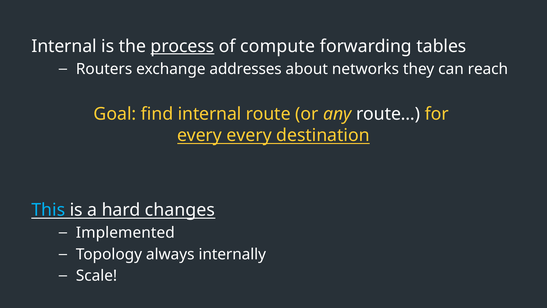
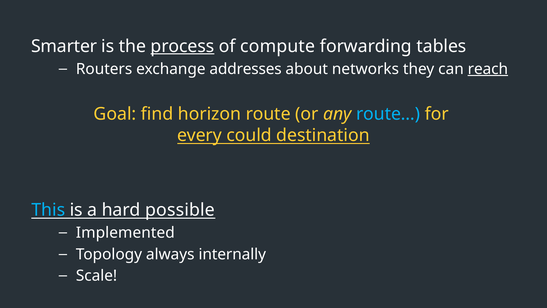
Internal at (64, 46): Internal -> Smarter
reach underline: none -> present
find internal: internal -> horizon
route… colour: white -> light blue
every every: every -> could
changes: changes -> possible
